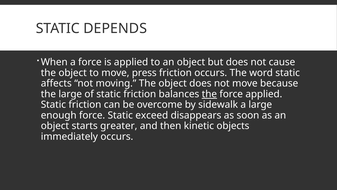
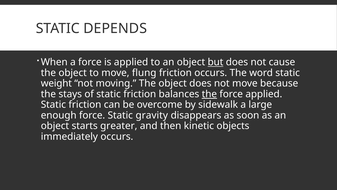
but underline: none -> present
press: press -> flung
affects: affects -> weight
the large: large -> stays
exceed: exceed -> gravity
